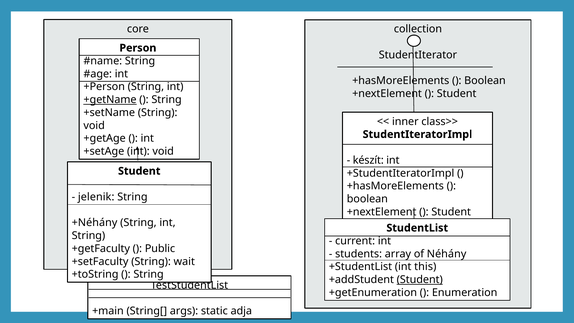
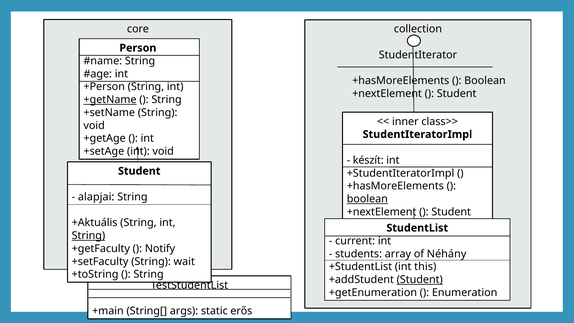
jelenik: jelenik -> alapjai
boolean at (367, 199) underline: none -> present
+Néhány: +Néhány -> +Aktuális
String at (88, 236) underline: none -> present
Public: Public -> Notify
adja: adja -> erős
